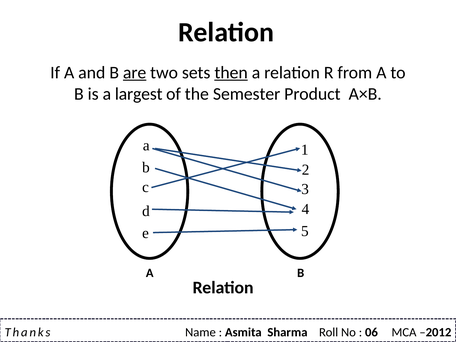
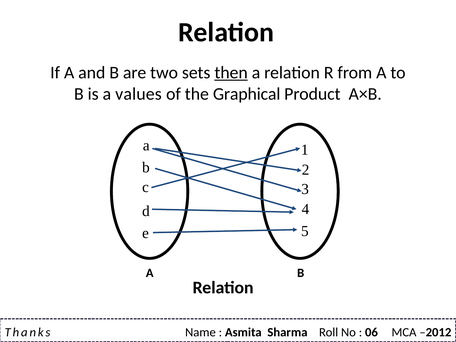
are underline: present -> none
largest: largest -> values
Semester: Semester -> Graphical
